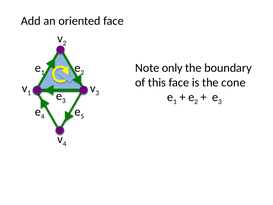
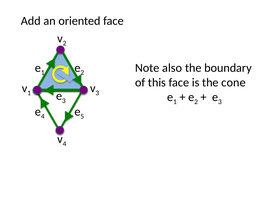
only: only -> also
